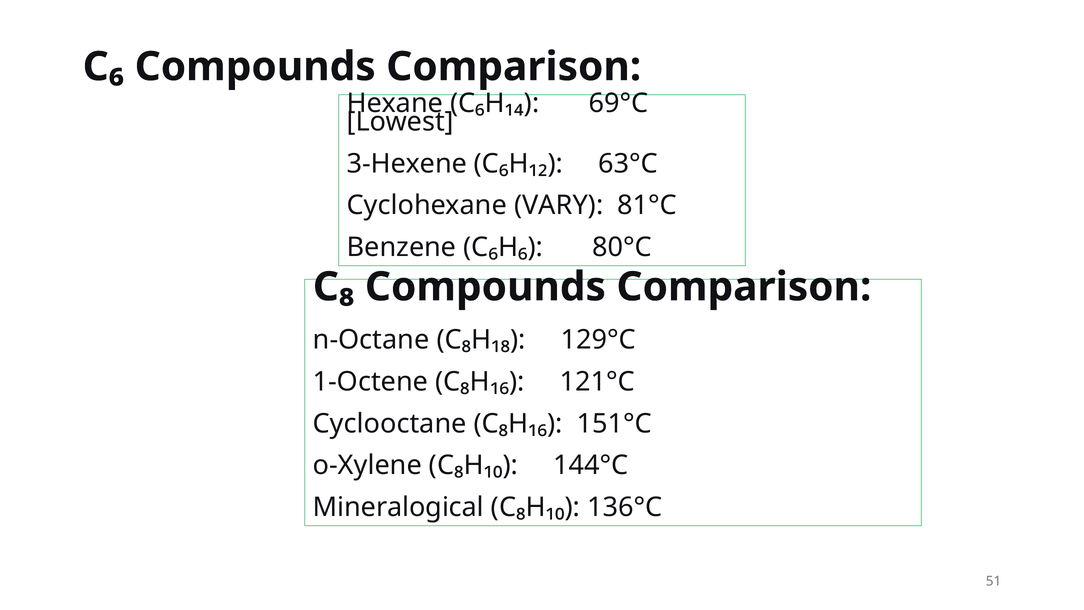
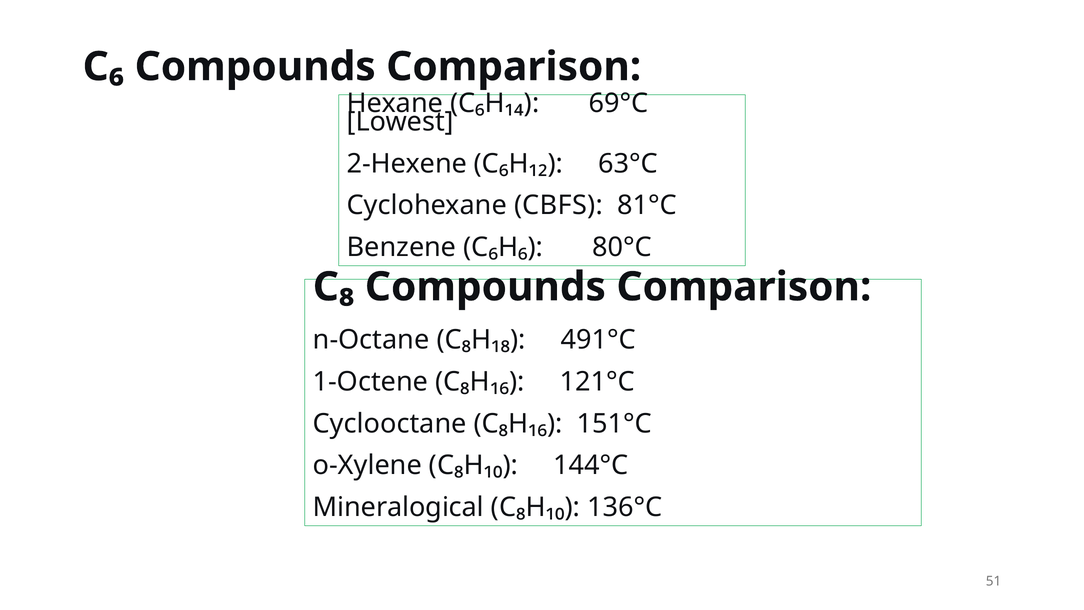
3-Hexene: 3-Hexene -> 2-Hexene
VARY: VARY -> CBFS
129°C: 129°C -> 491°C
